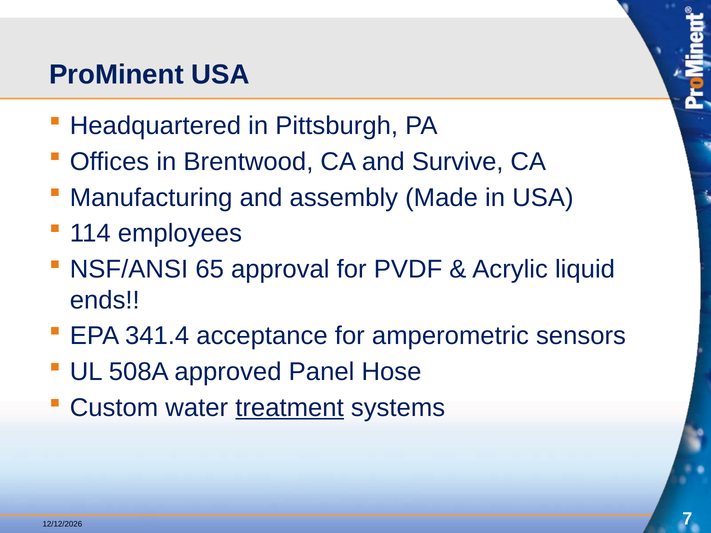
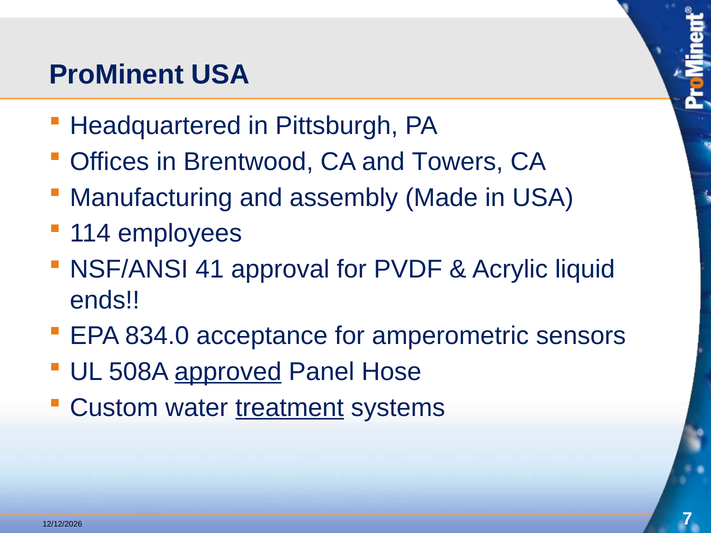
Survive: Survive -> Towers
65: 65 -> 41
341.4: 341.4 -> 834.0
approved underline: none -> present
